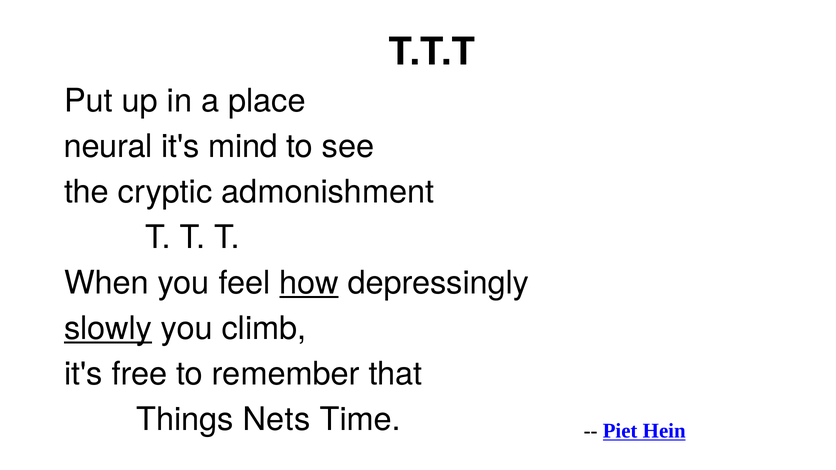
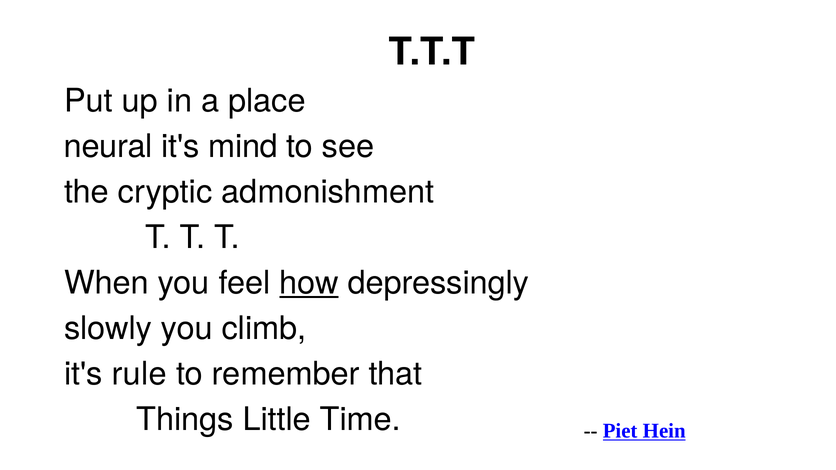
slowly underline: present -> none
free: free -> rule
Nets: Nets -> Little
